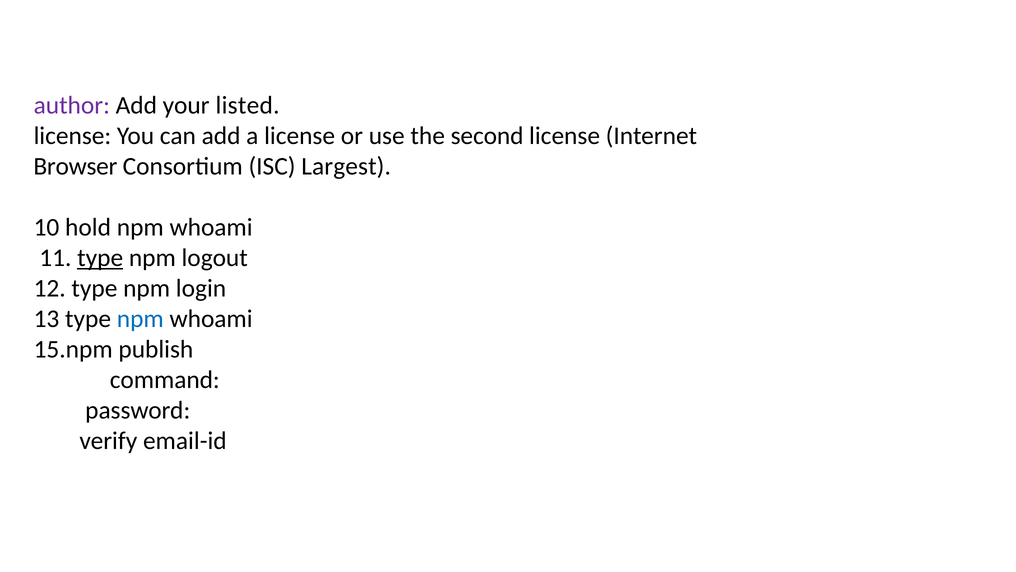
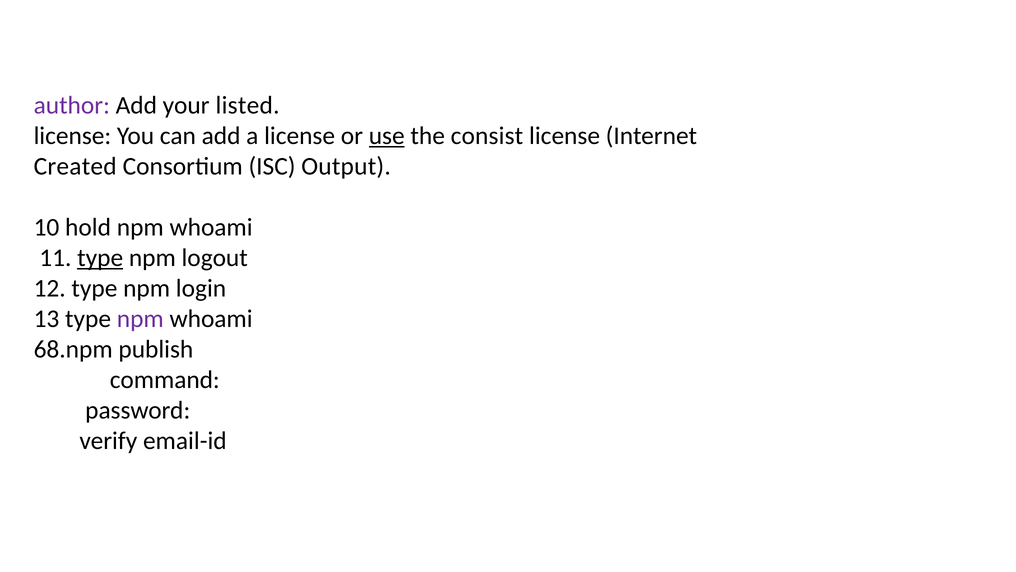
use underline: none -> present
second: second -> consist
Browser: Browser -> Created
Largest: Largest -> Output
npm at (140, 319) colour: blue -> purple
15.npm: 15.npm -> 68.npm
